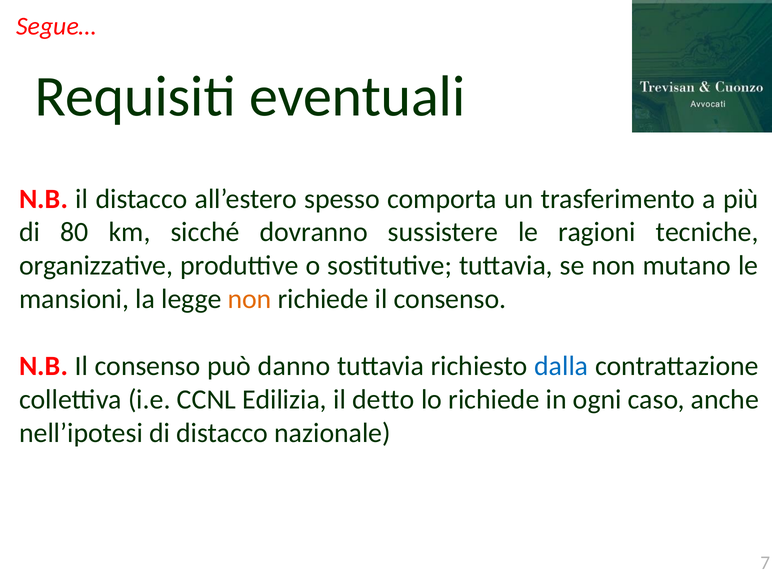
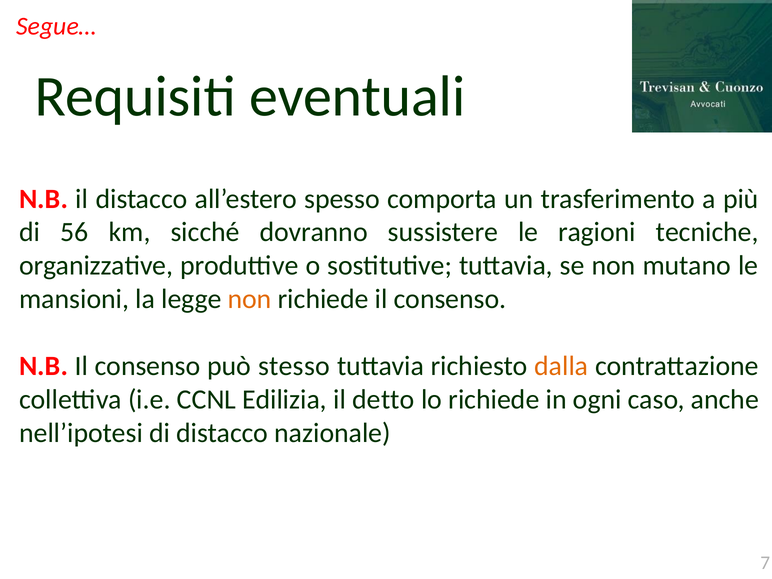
80: 80 -> 56
danno: danno -> stesso
dalla colour: blue -> orange
